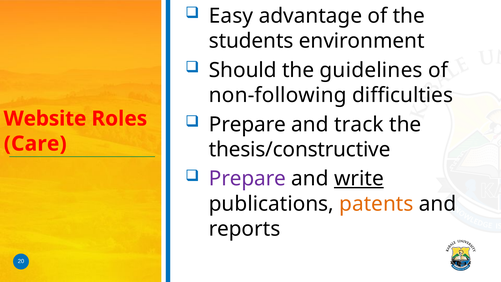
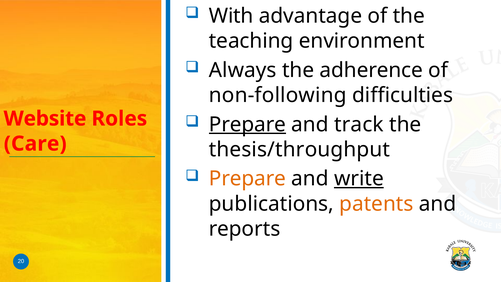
Easy: Easy -> With
students: students -> teaching
Should: Should -> Always
guidelines: guidelines -> adherence
Prepare at (247, 124) underline: none -> present
thesis/constructive: thesis/constructive -> thesis/throughput
Prepare at (247, 179) colour: purple -> orange
